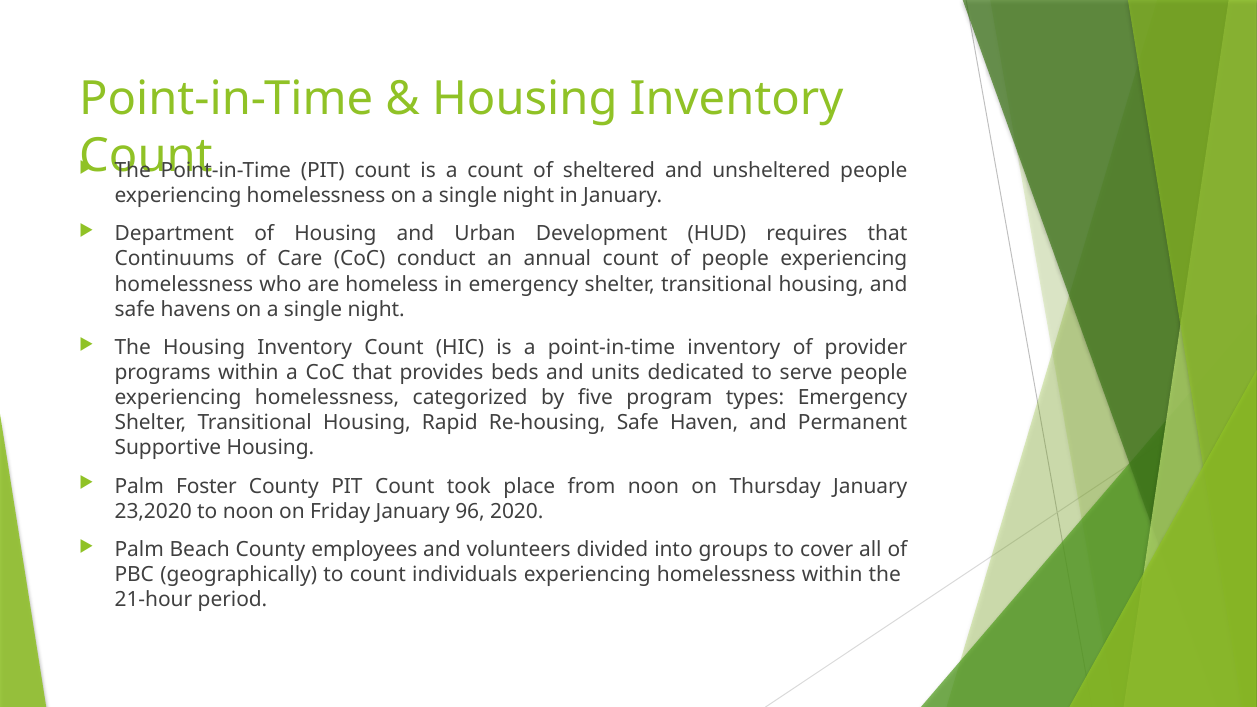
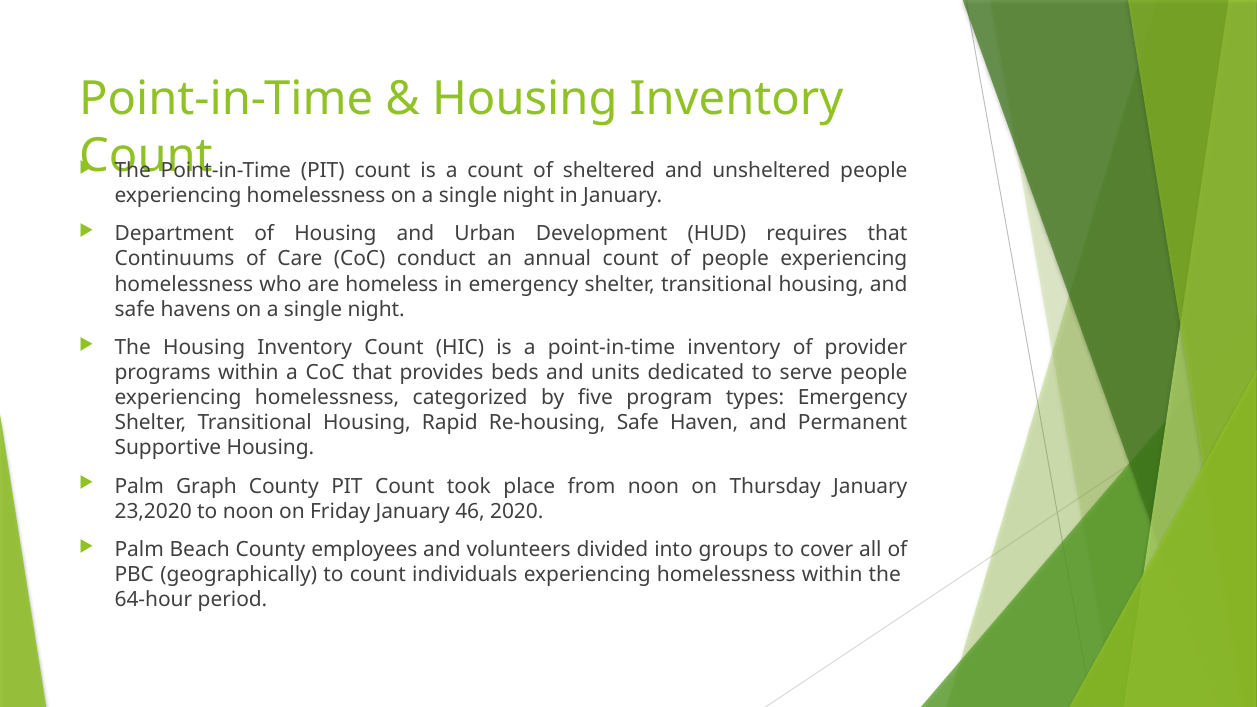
Foster: Foster -> Graph
96: 96 -> 46
21-hour: 21-hour -> 64-hour
